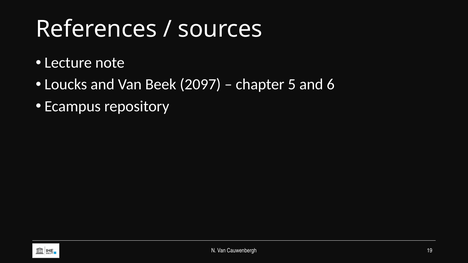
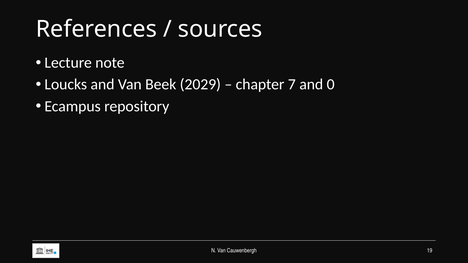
2097: 2097 -> 2029
5: 5 -> 7
6: 6 -> 0
